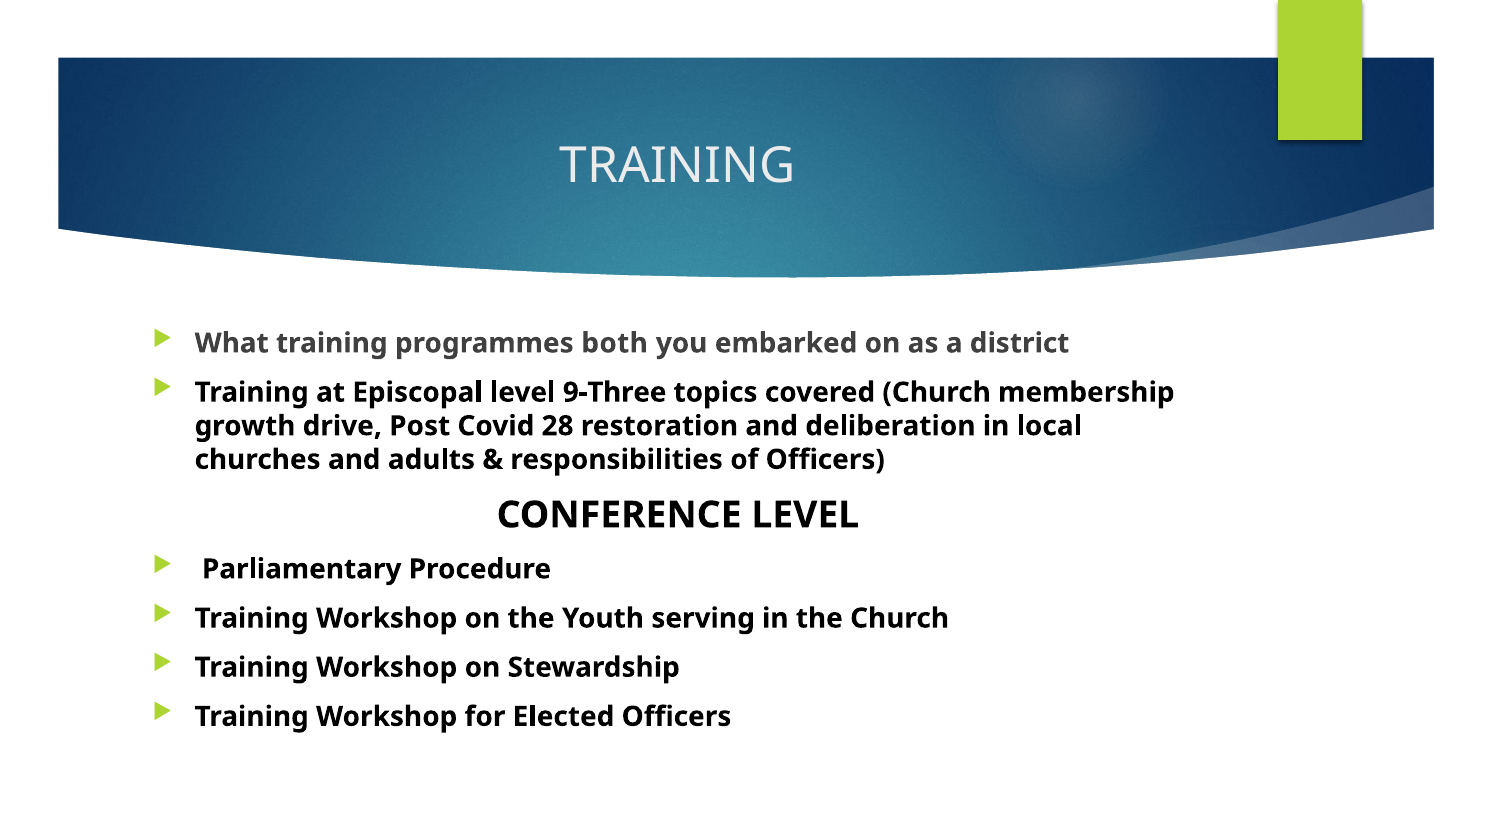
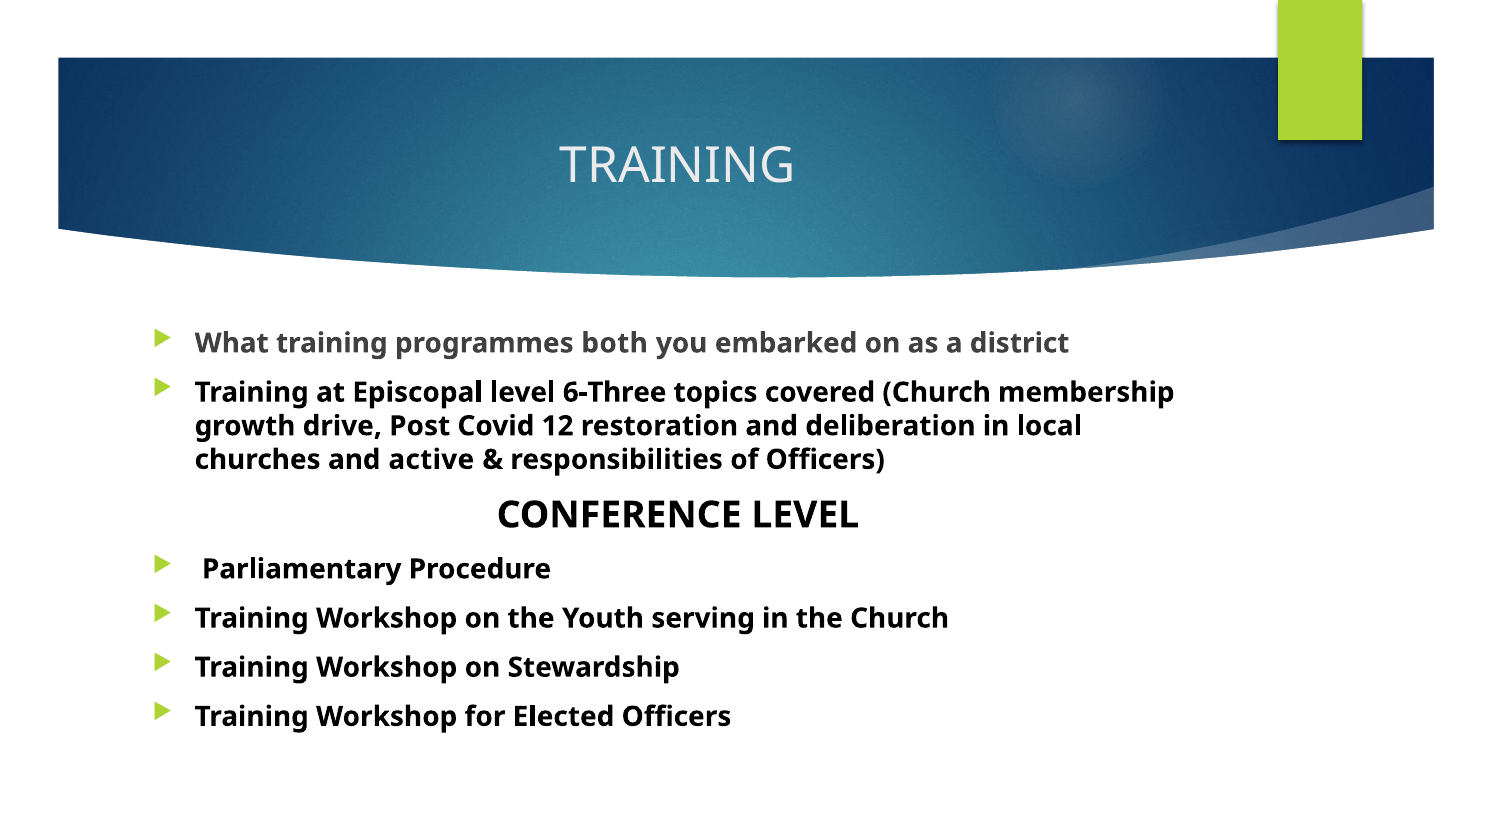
9-Three: 9-Three -> 6-Three
28: 28 -> 12
adults: adults -> active
